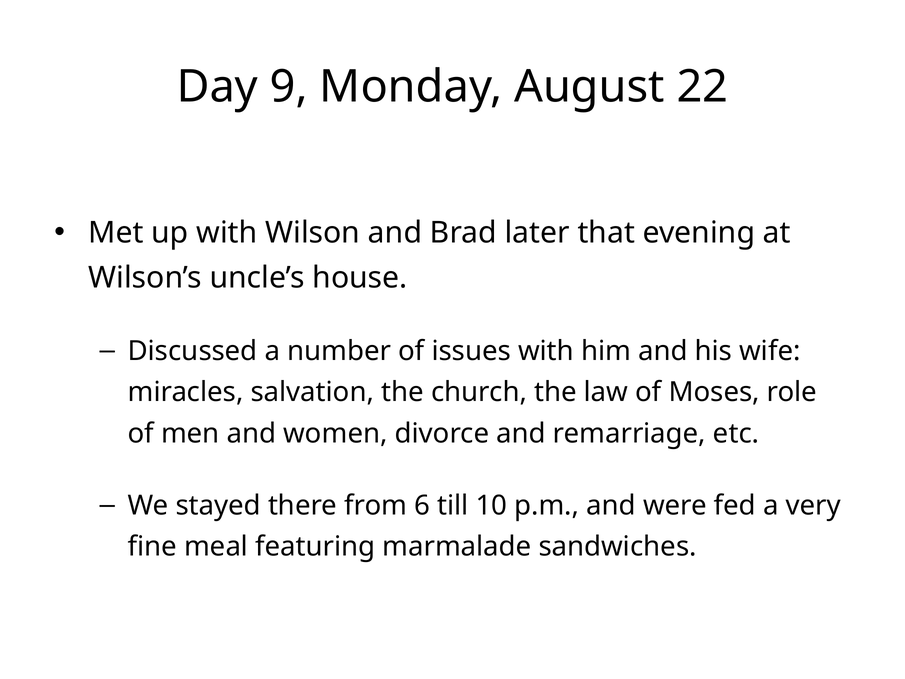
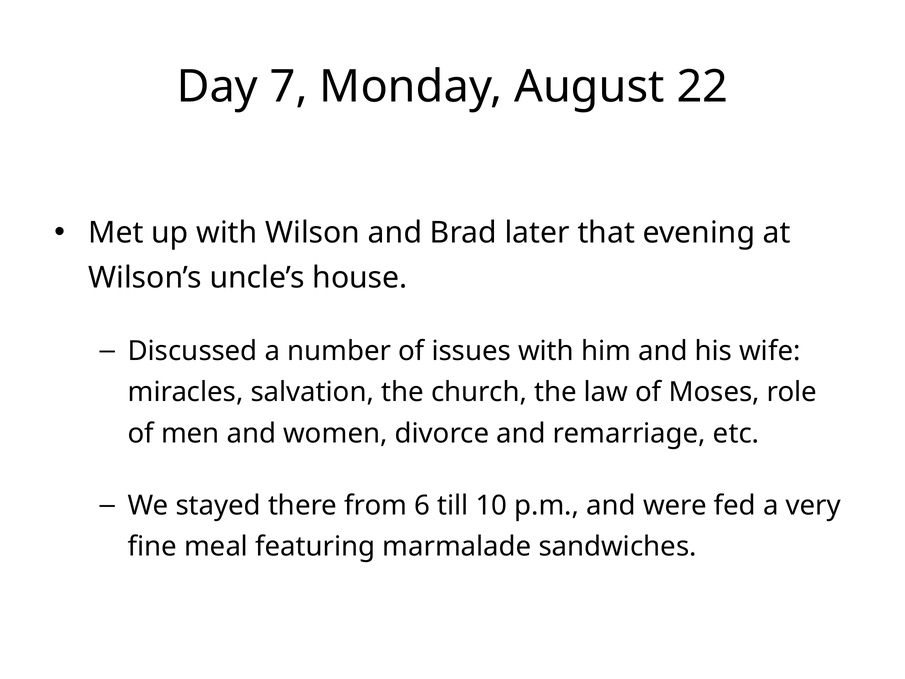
9: 9 -> 7
